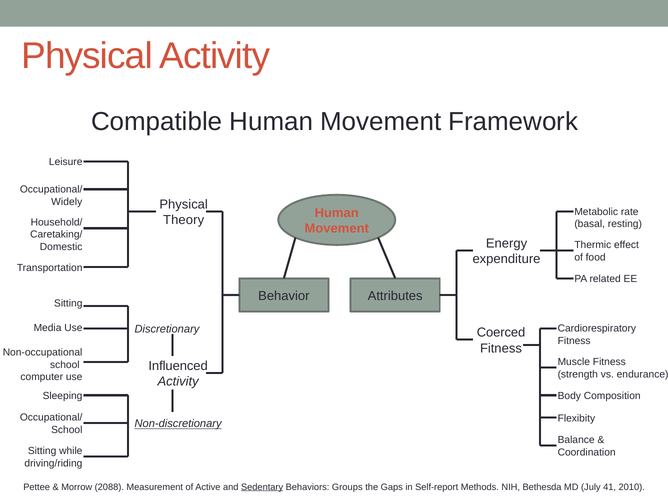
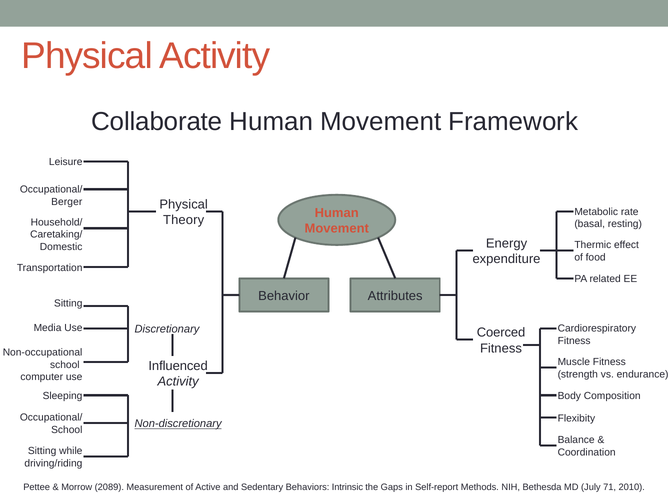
Compatible: Compatible -> Collaborate
Widely: Widely -> Berger
2088: 2088 -> 2089
Sedentary underline: present -> none
Groups: Groups -> Intrinsic
41: 41 -> 71
